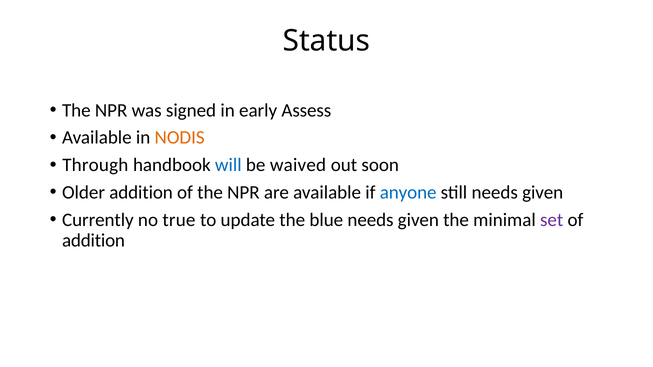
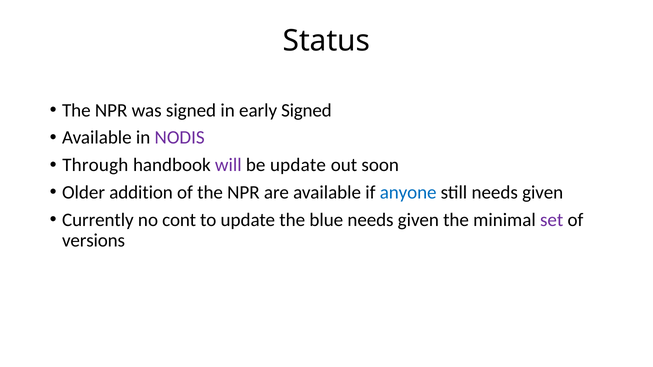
early Assess: Assess -> Signed
NODIS colour: orange -> purple
will colour: blue -> purple
be waived: waived -> update
true: true -> cont
addition at (94, 240): addition -> versions
